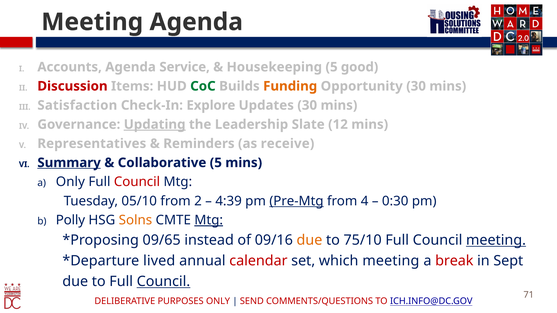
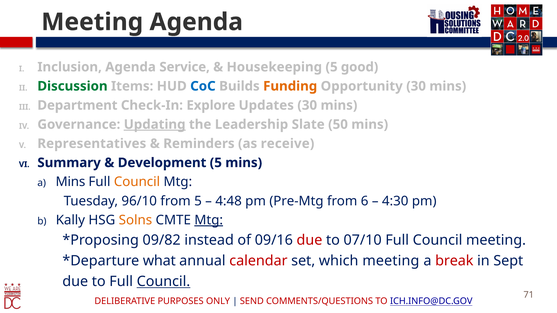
Accounts: Accounts -> Inclusion
Discussion colour: red -> green
CoC colour: green -> blue
Satisfaction: Satisfaction -> Department
12: 12 -> 50
Summary underline: present -> none
Collaborative: Collaborative -> Development
a Only: Only -> Mins
Council at (137, 182) colour: red -> orange
05/10: 05/10 -> 96/10
from 2: 2 -> 5
4:39: 4:39 -> 4:48
Pre-Mtg underline: present -> none
4: 4 -> 6
0:30: 0:30 -> 4:30
Polly: Polly -> Kally
09/65: 09/65 -> 09/82
due at (309, 240) colour: orange -> red
75/10: 75/10 -> 07/10
meeting at (496, 240) underline: present -> none
lived: lived -> what
